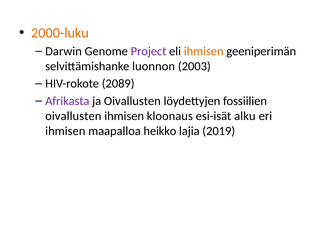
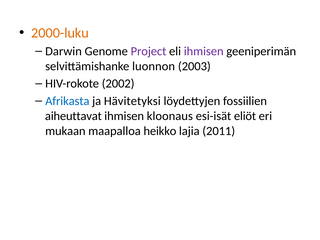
ihmisen at (204, 51) colour: orange -> purple
2089: 2089 -> 2002
Afrikasta colour: purple -> blue
ja Oivallusten: Oivallusten -> Hävitetyksi
oivallusten at (73, 116): oivallusten -> aiheuttavat
alku: alku -> eliöt
ihmisen at (65, 131): ihmisen -> mukaan
2019: 2019 -> 2011
